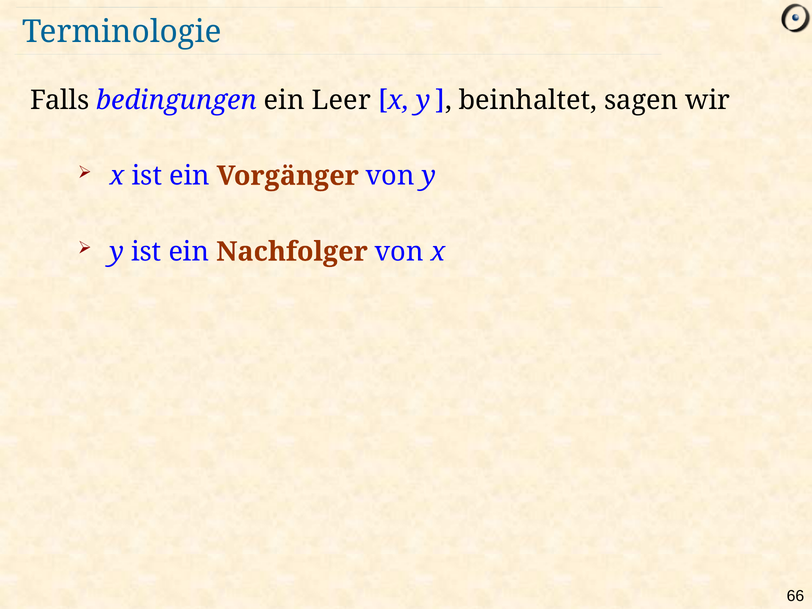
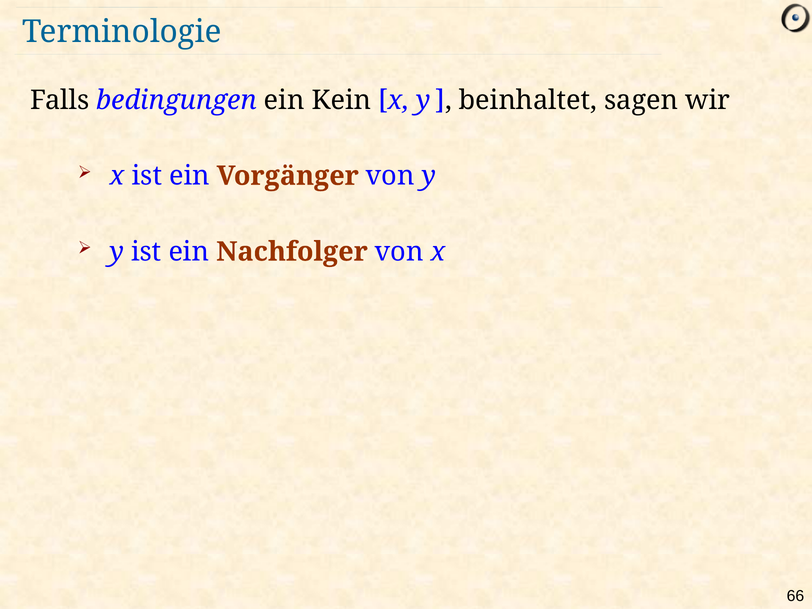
Leer: Leer -> Kein
